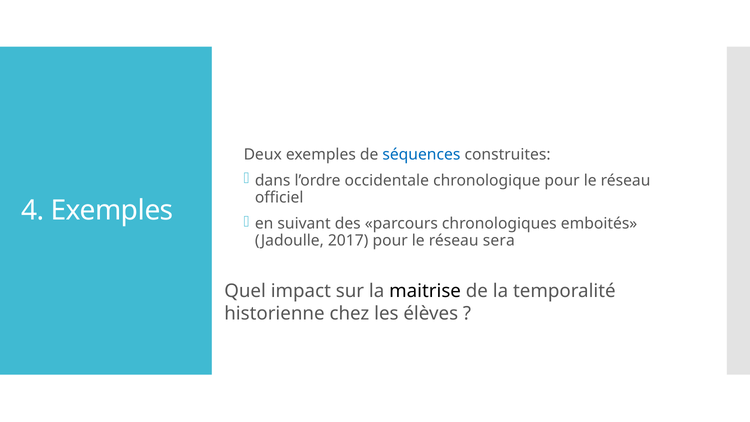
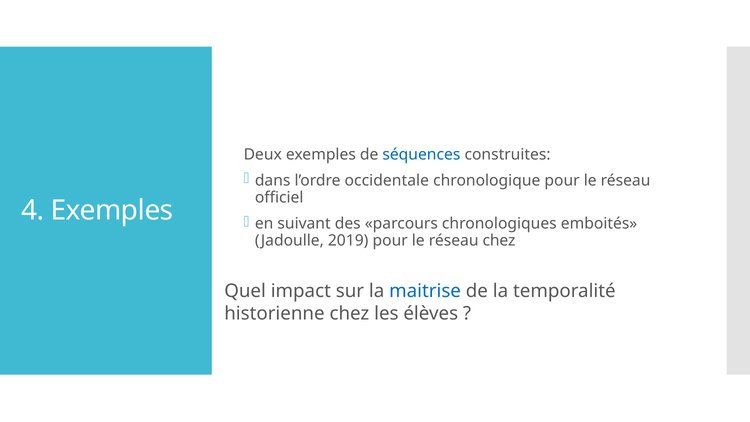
2017: 2017 -> 2019
réseau sera: sera -> chez
maitrise colour: black -> blue
